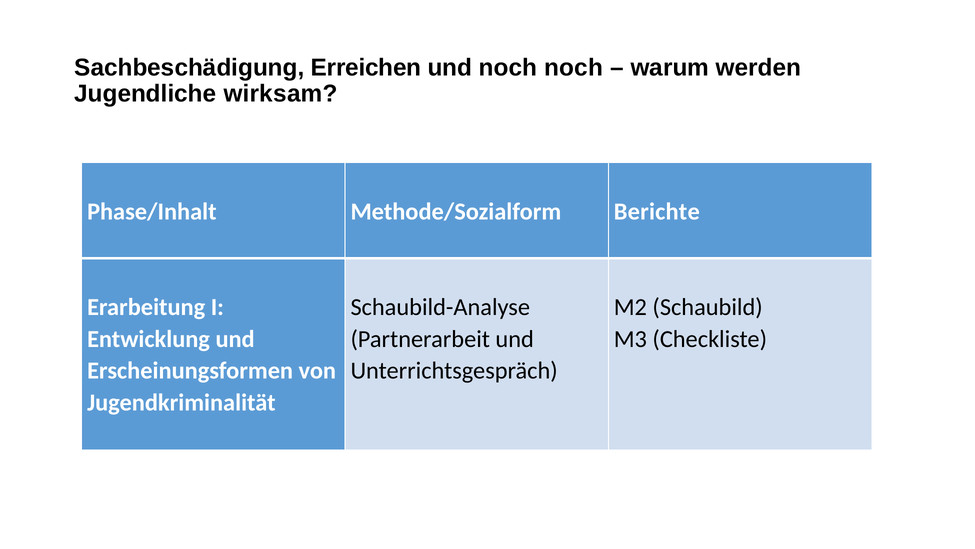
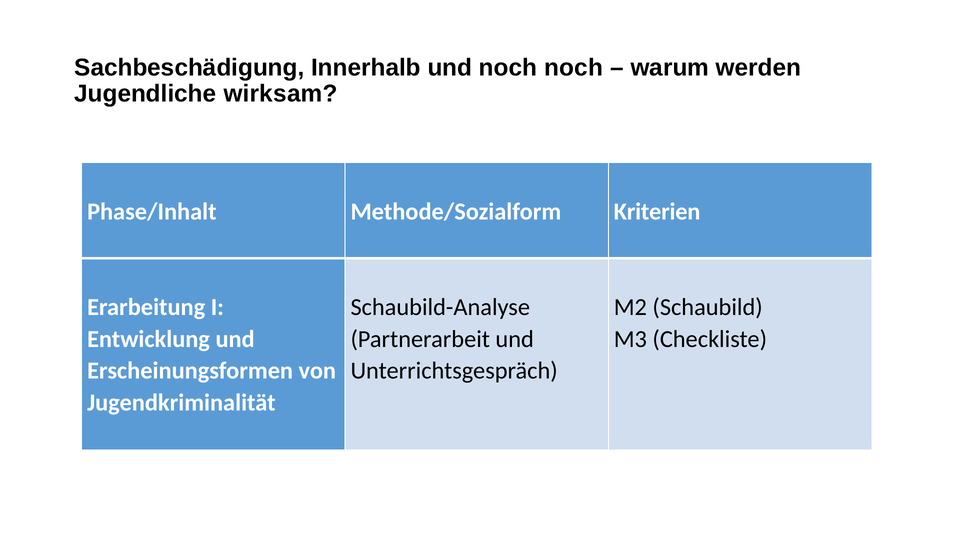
Erreichen: Erreichen -> Innerhalb
Berichte: Berichte -> Kriterien
